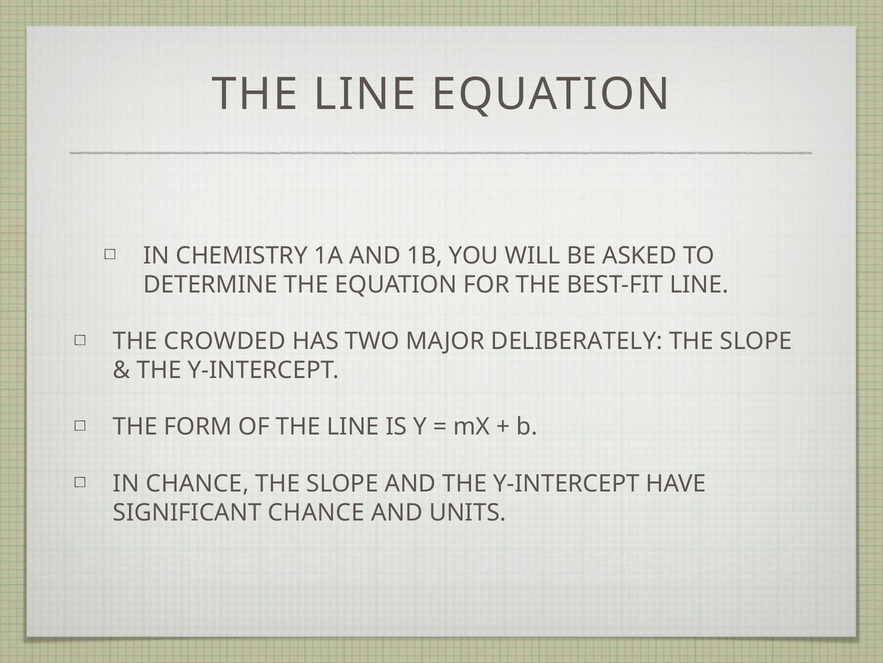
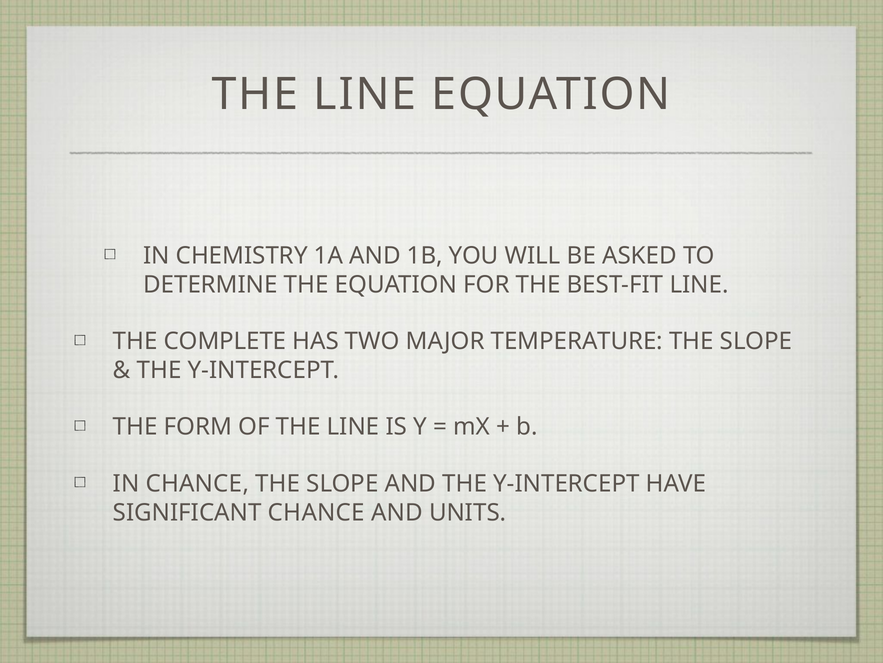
CROWDED: CROWDED -> COMPLETE
DELIBERATELY: DELIBERATELY -> TEMPERATURE
